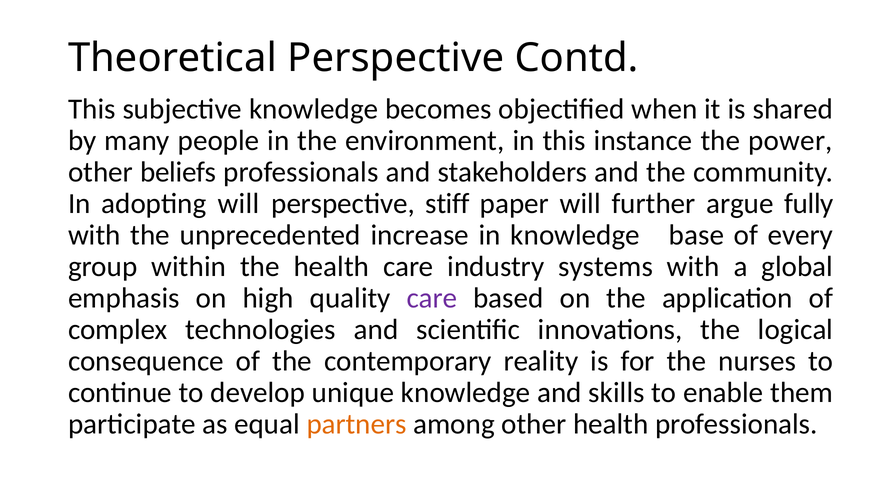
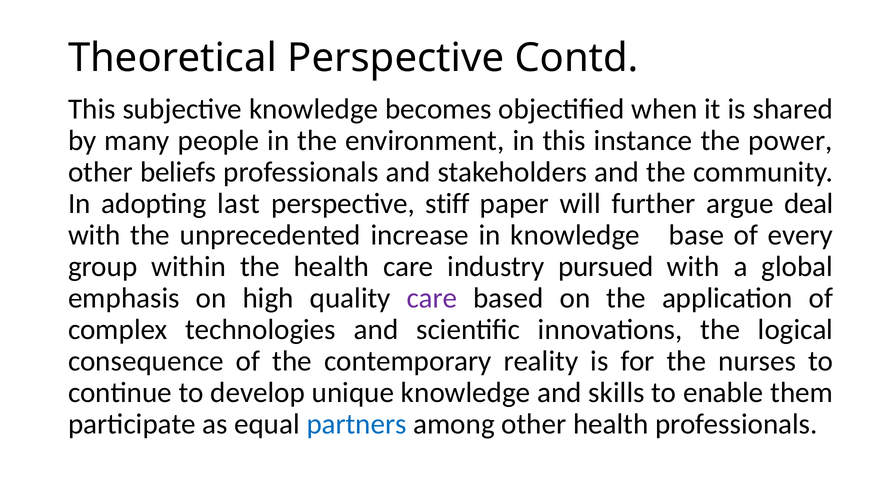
adopting will: will -> last
fully: fully -> deal
systems: systems -> pursued
partners colour: orange -> blue
